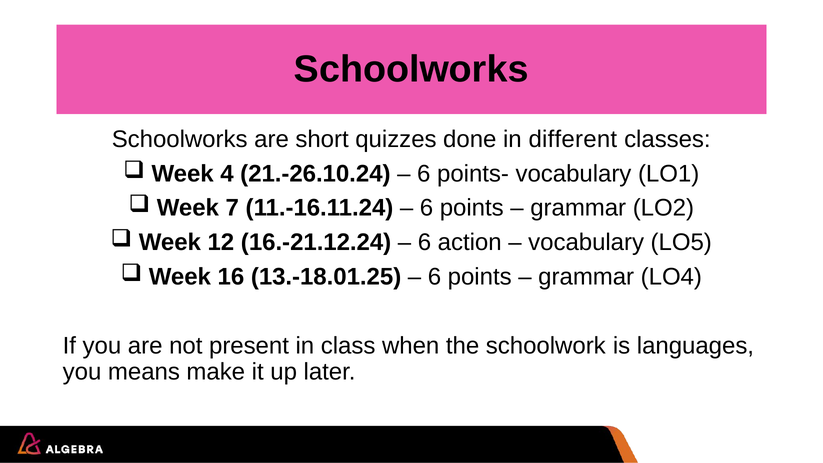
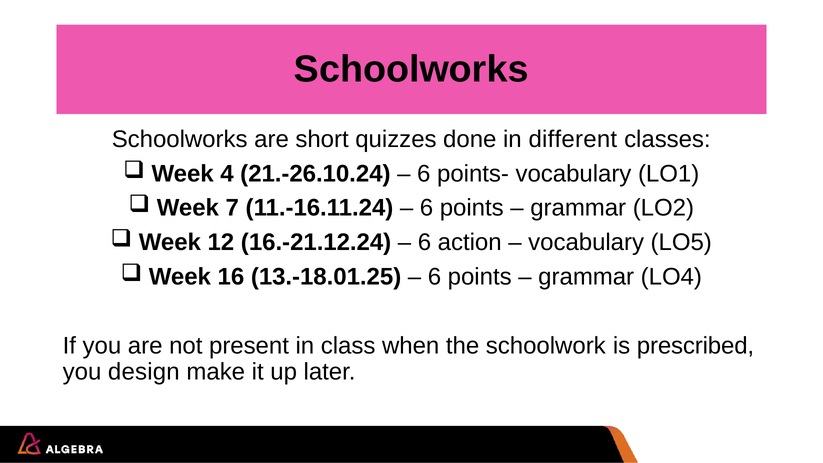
languages: languages -> prescribed
means: means -> design
